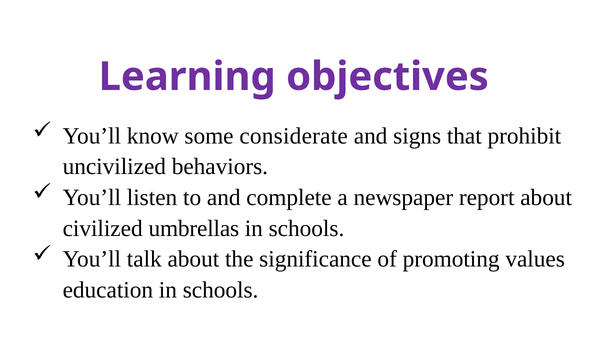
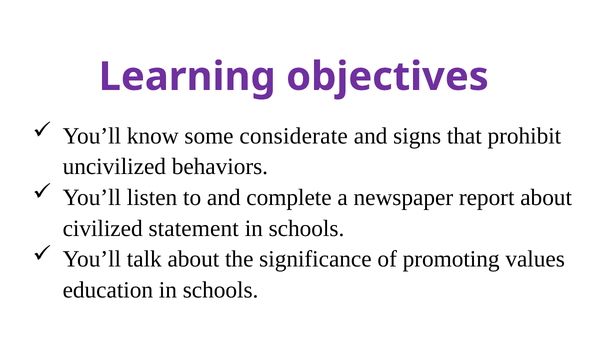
umbrellas: umbrellas -> statement
